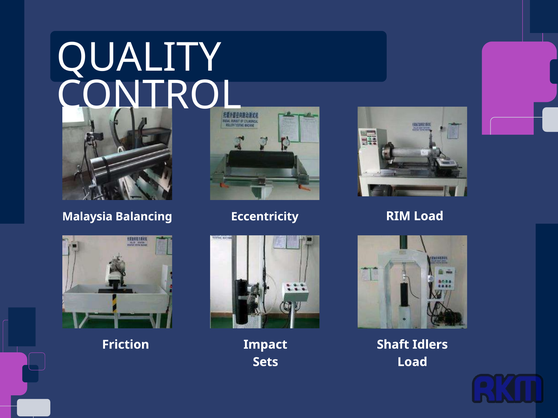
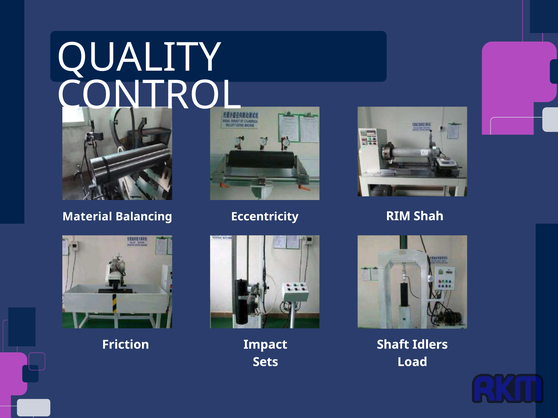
Malaysia: Malaysia -> Material
RIM Load: Load -> Shah
